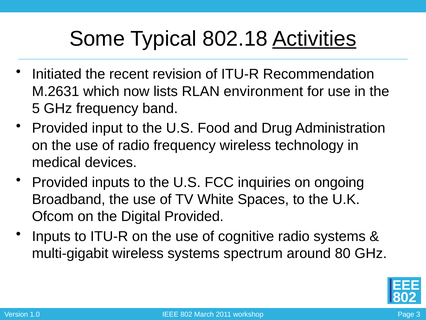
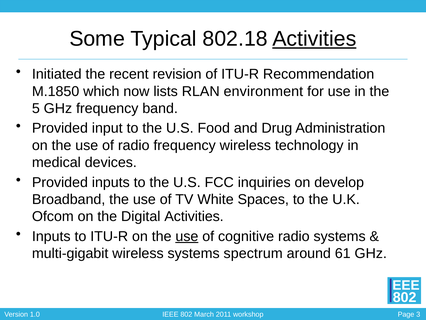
M.2631: M.2631 -> M.1850
ongoing: ongoing -> develop
Digital Provided: Provided -> Activities
use at (187, 236) underline: none -> present
80: 80 -> 61
